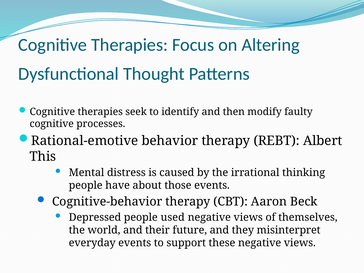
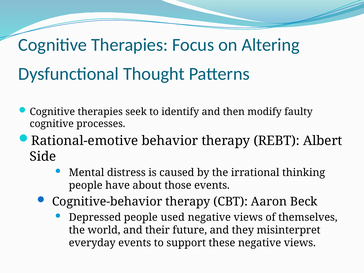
This: This -> Side
